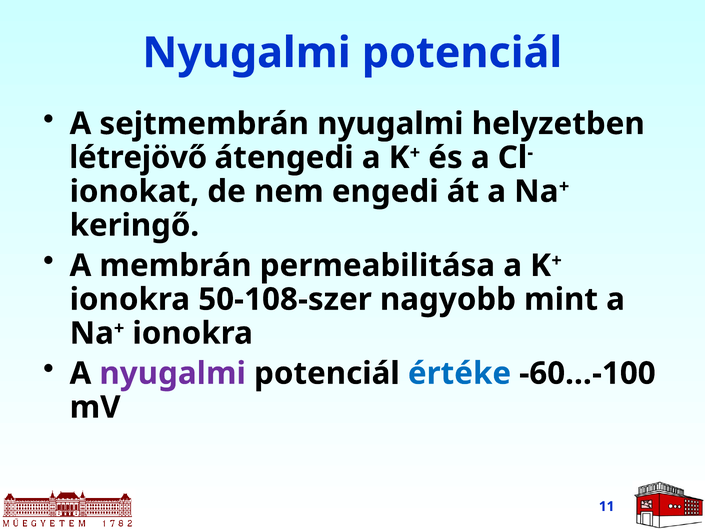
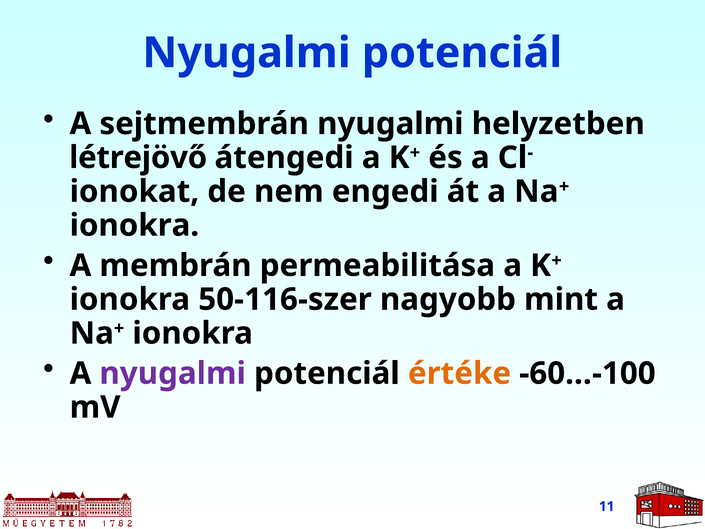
keringő at (134, 225): keringő -> ionokra
50-108-szer: 50-108-szer -> 50-116-szer
értéke colour: blue -> orange
